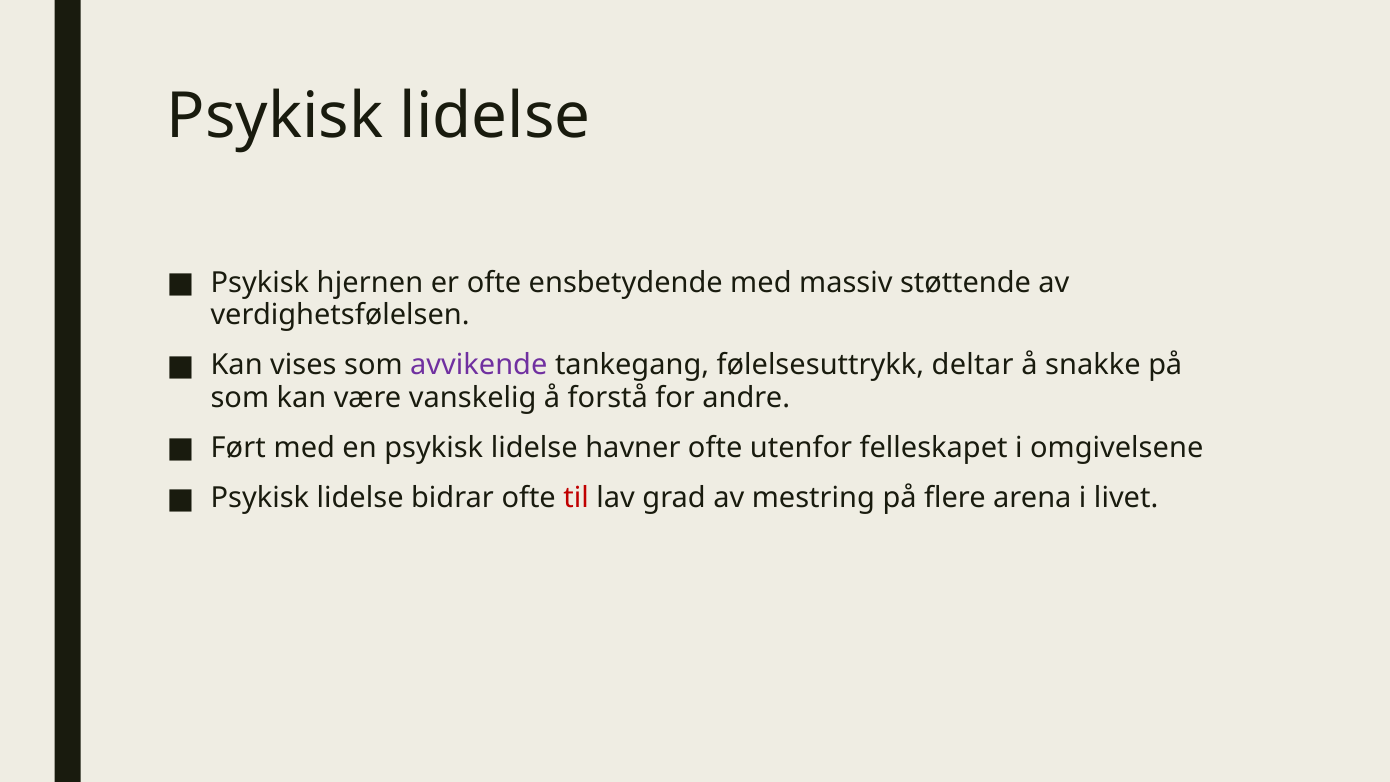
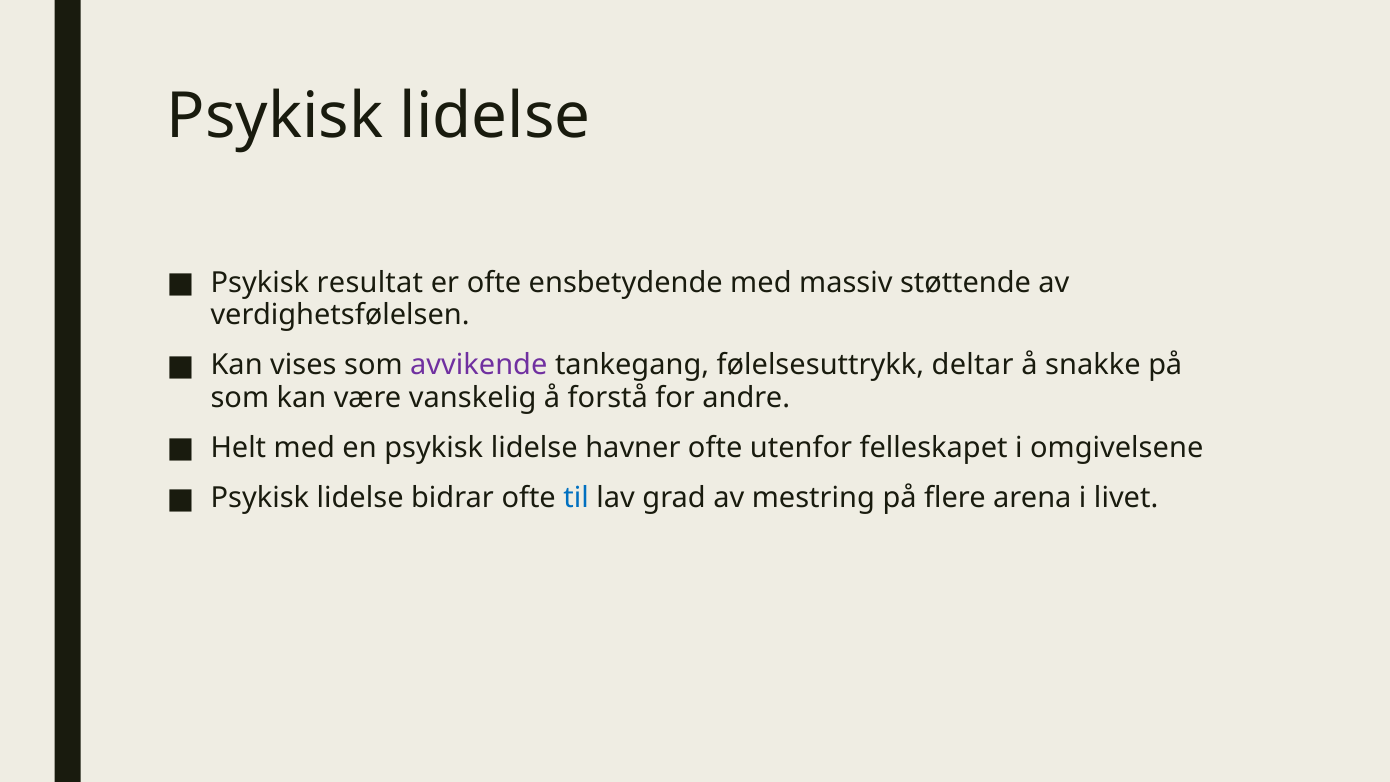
hjernen: hjernen -> resultat
Ført: Ført -> Helt
til colour: red -> blue
